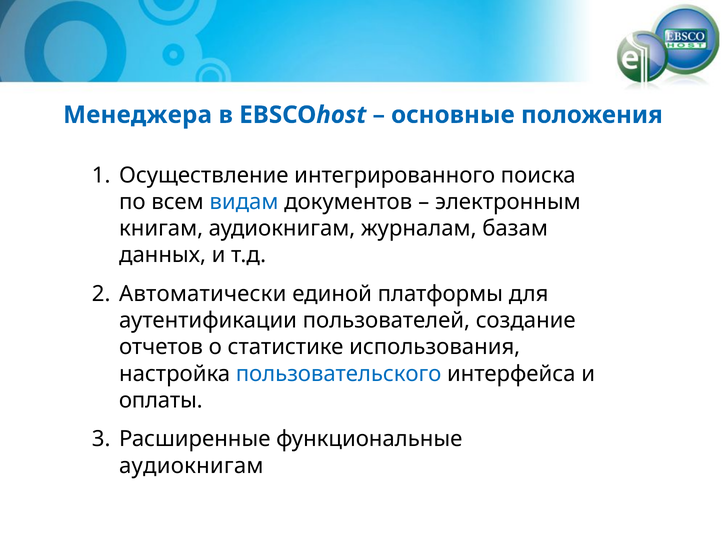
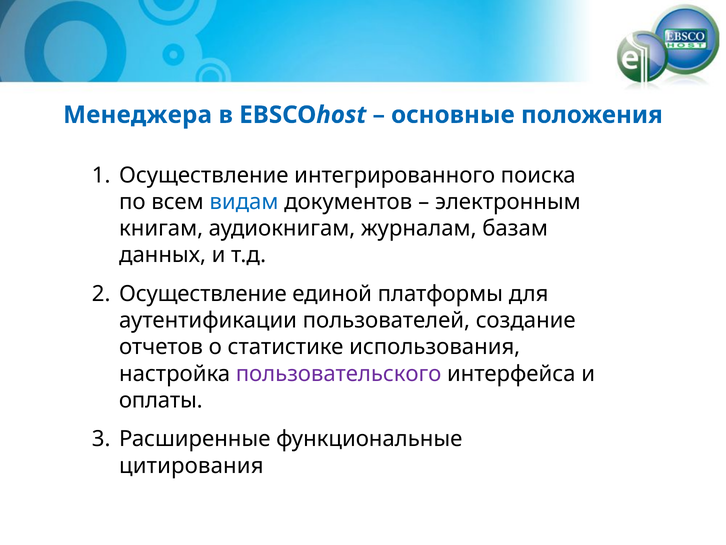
Автоматически at (203, 294): Автоматически -> Осуществление
пользовательского colour: blue -> purple
аудиокнигам at (191, 465): аудиокнигам -> цитирования
